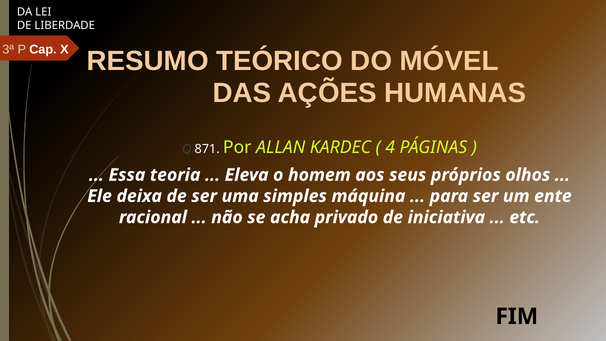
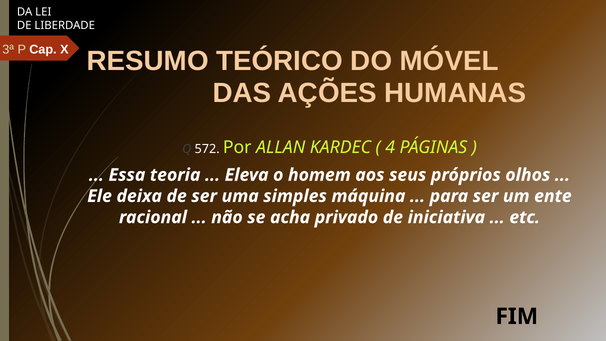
871: 871 -> 572
